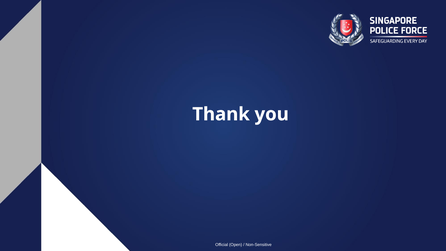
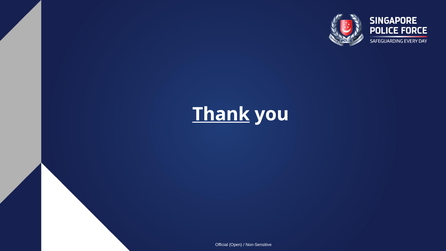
Thank underline: none -> present
